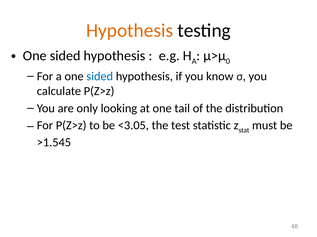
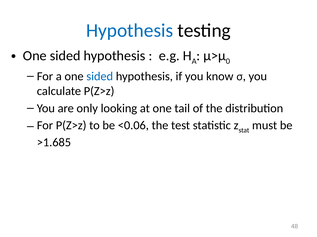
Hypothesis at (130, 31) colour: orange -> blue
<3.05: <3.05 -> <0.06
>1.545: >1.545 -> >1.685
